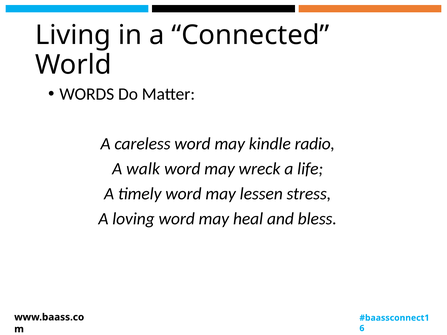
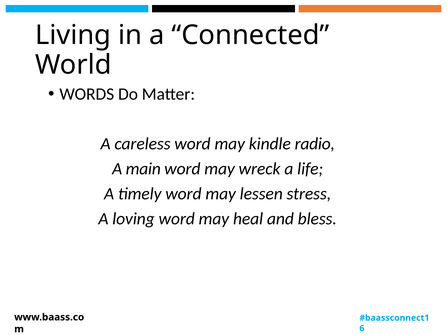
walk: walk -> main
